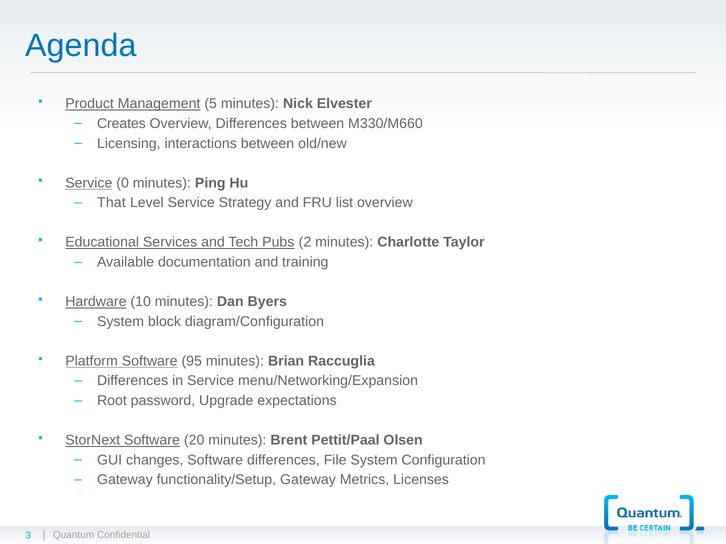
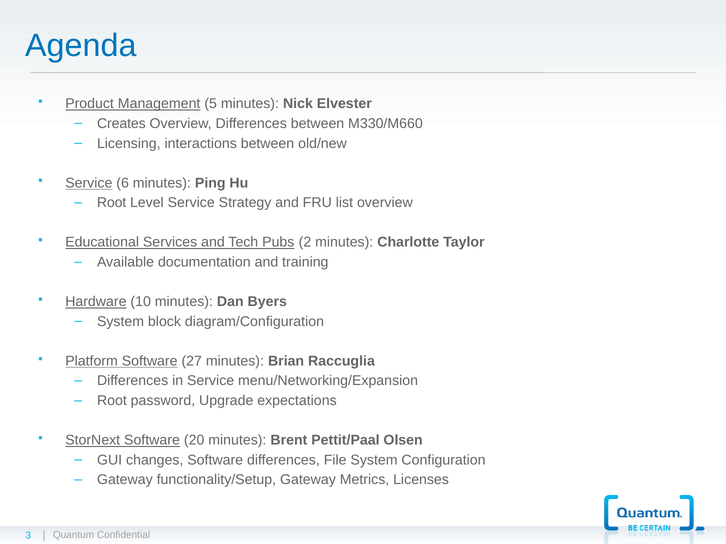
0: 0 -> 6
That at (111, 203): That -> Root
95: 95 -> 27
